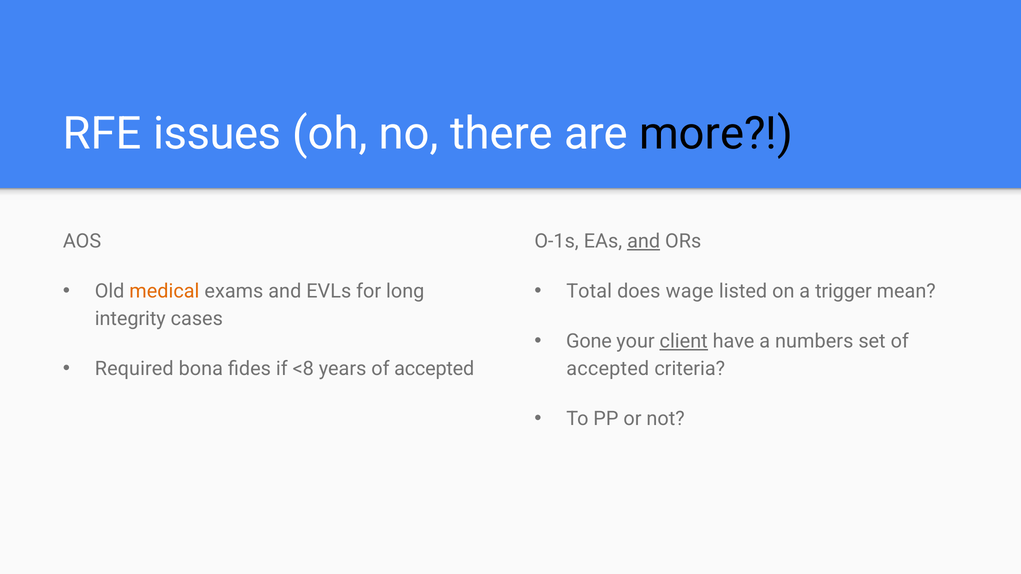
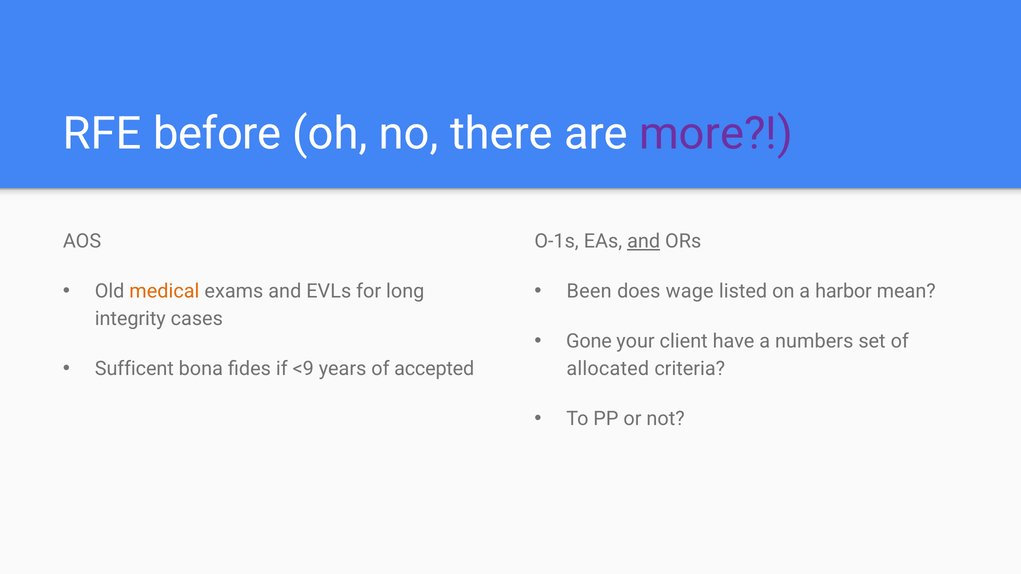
issues: issues -> before
more colour: black -> purple
Total: Total -> Been
trigger: trigger -> harbor
client underline: present -> none
Required: Required -> Sufficent
<8: <8 -> <9
accepted at (608, 369): accepted -> allocated
